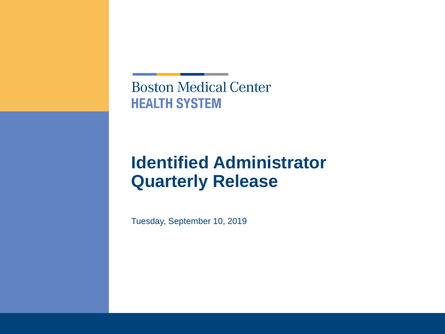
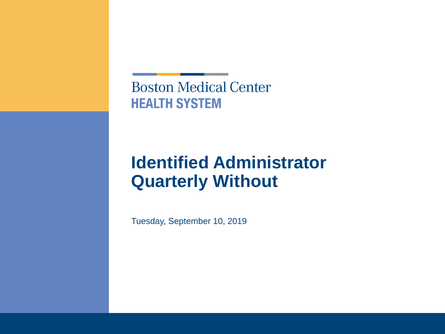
Release: Release -> Without
